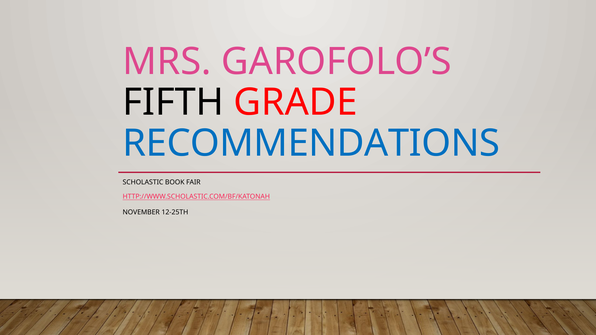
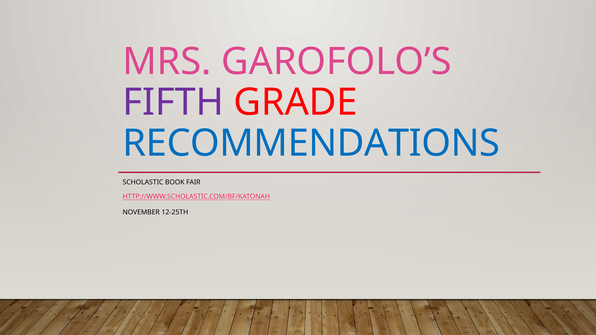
FIFTH colour: black -> purple
